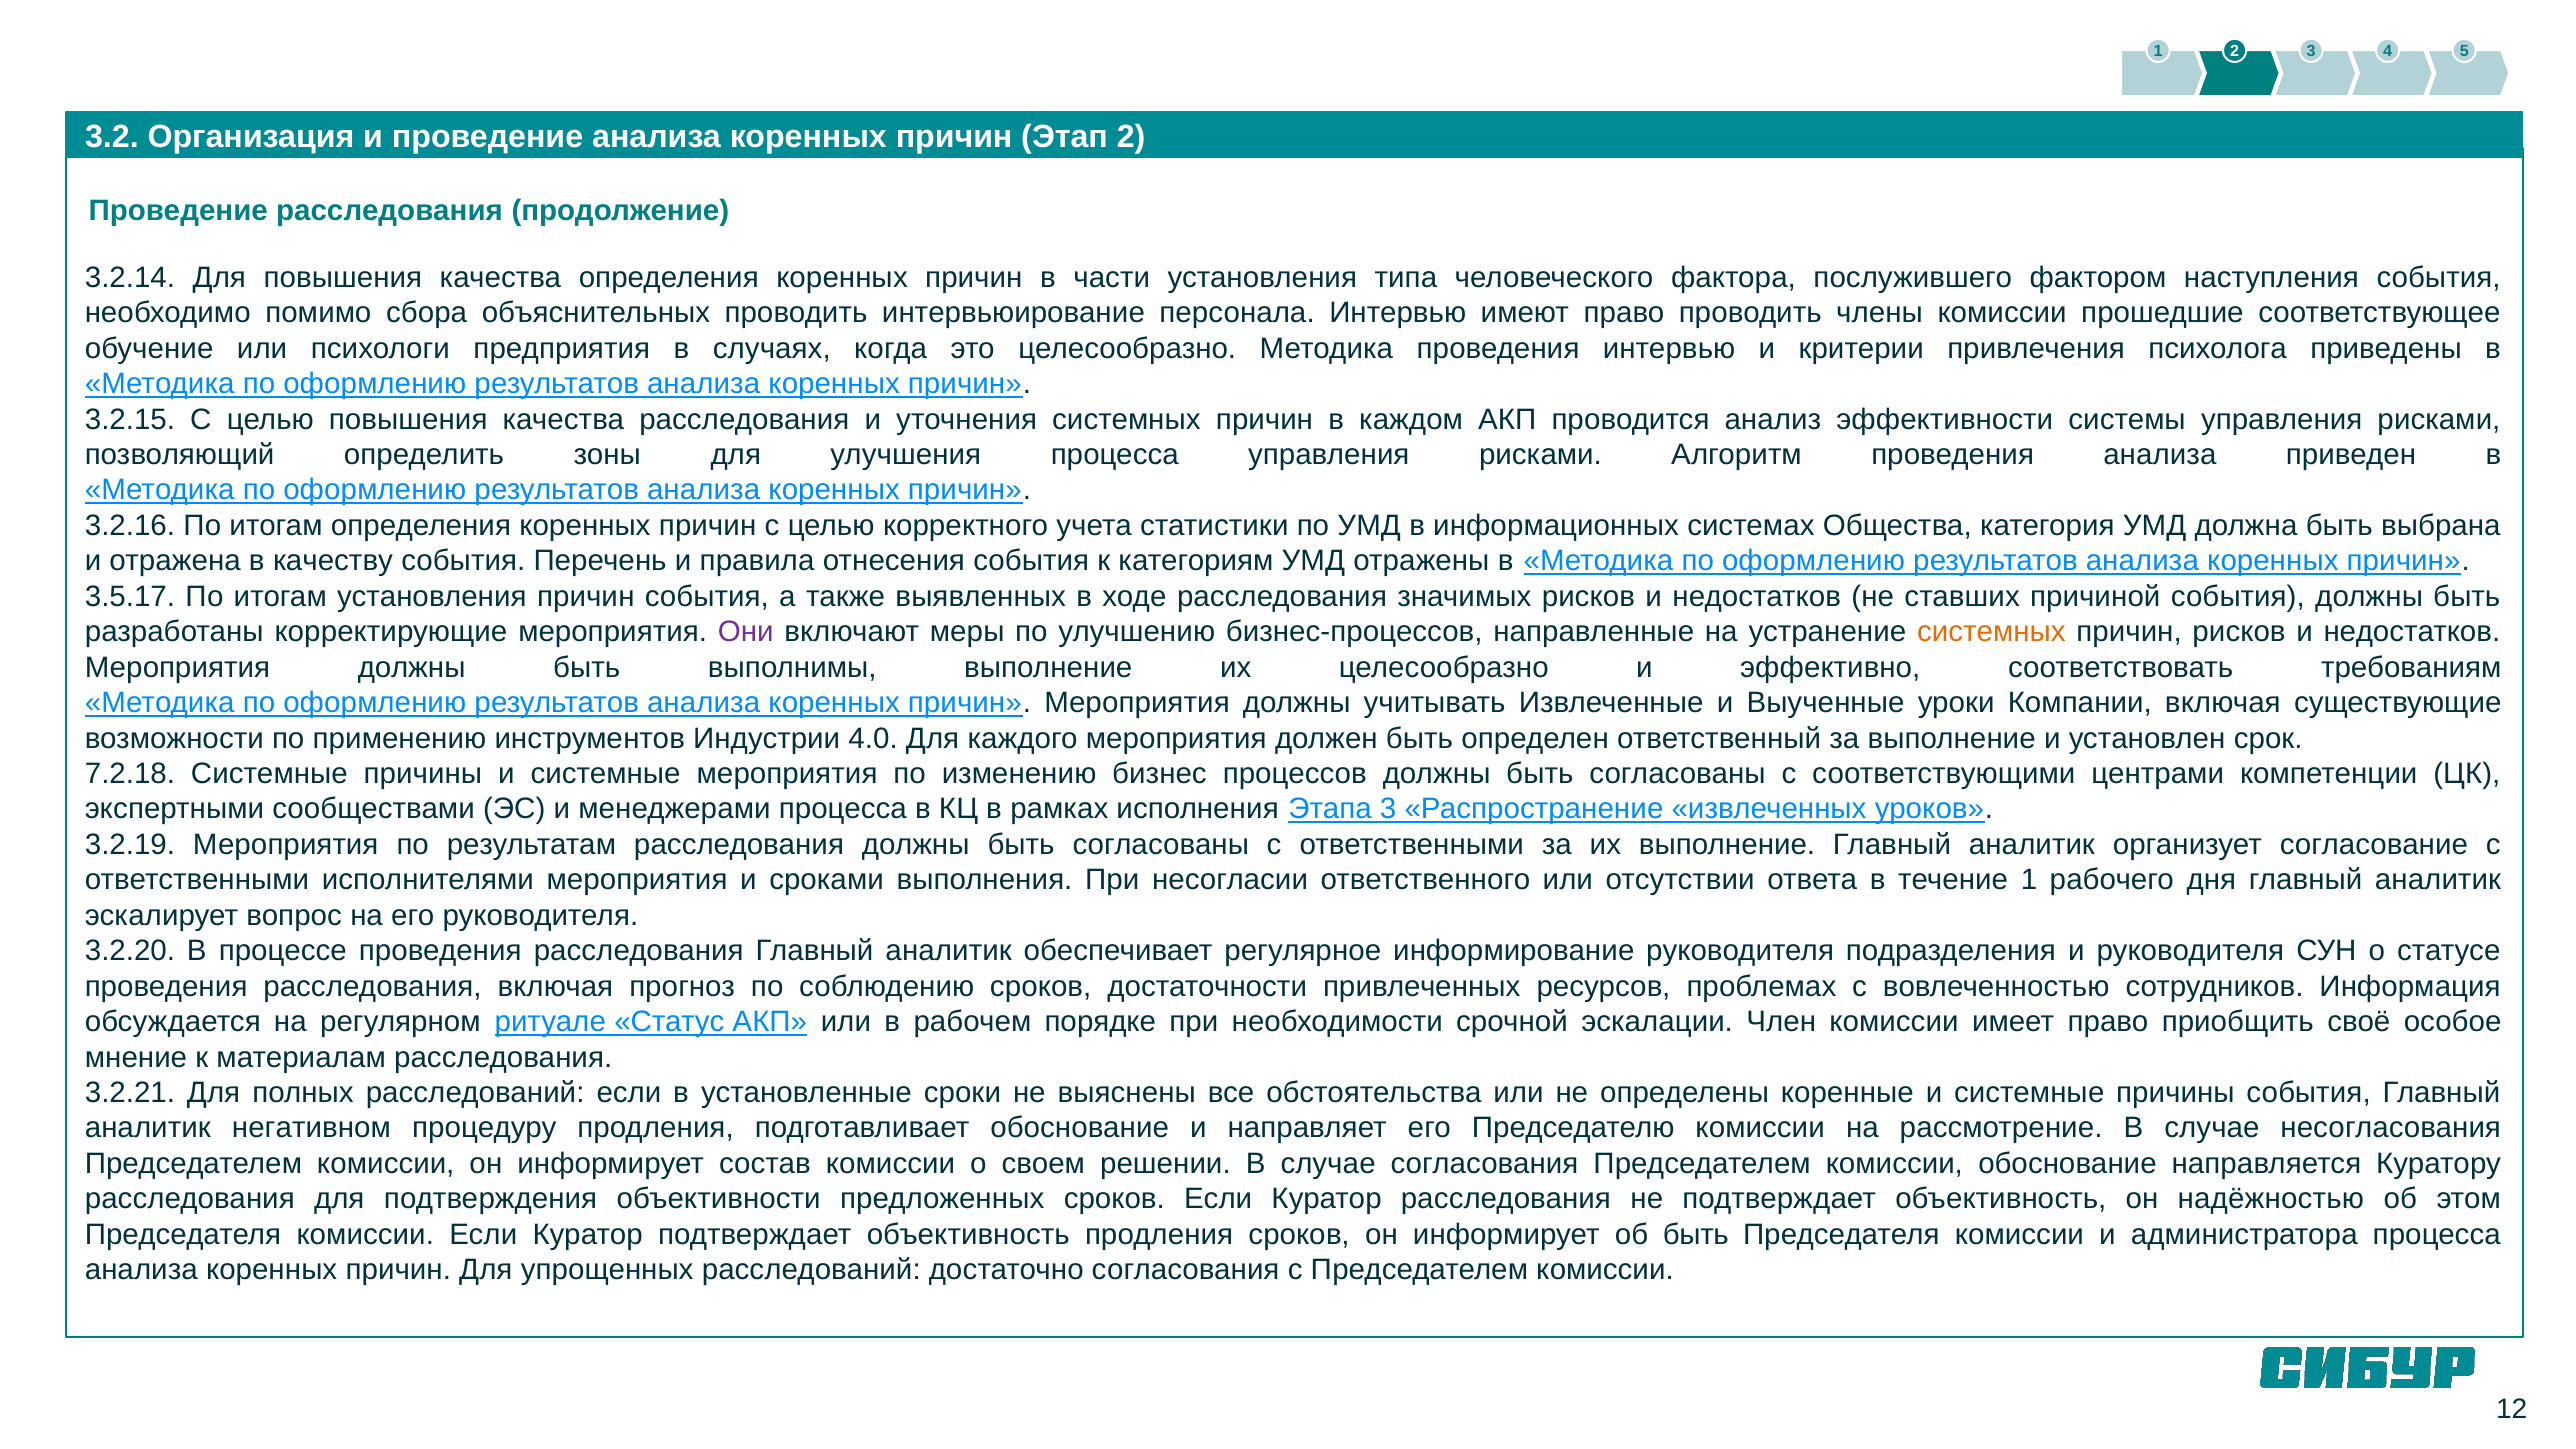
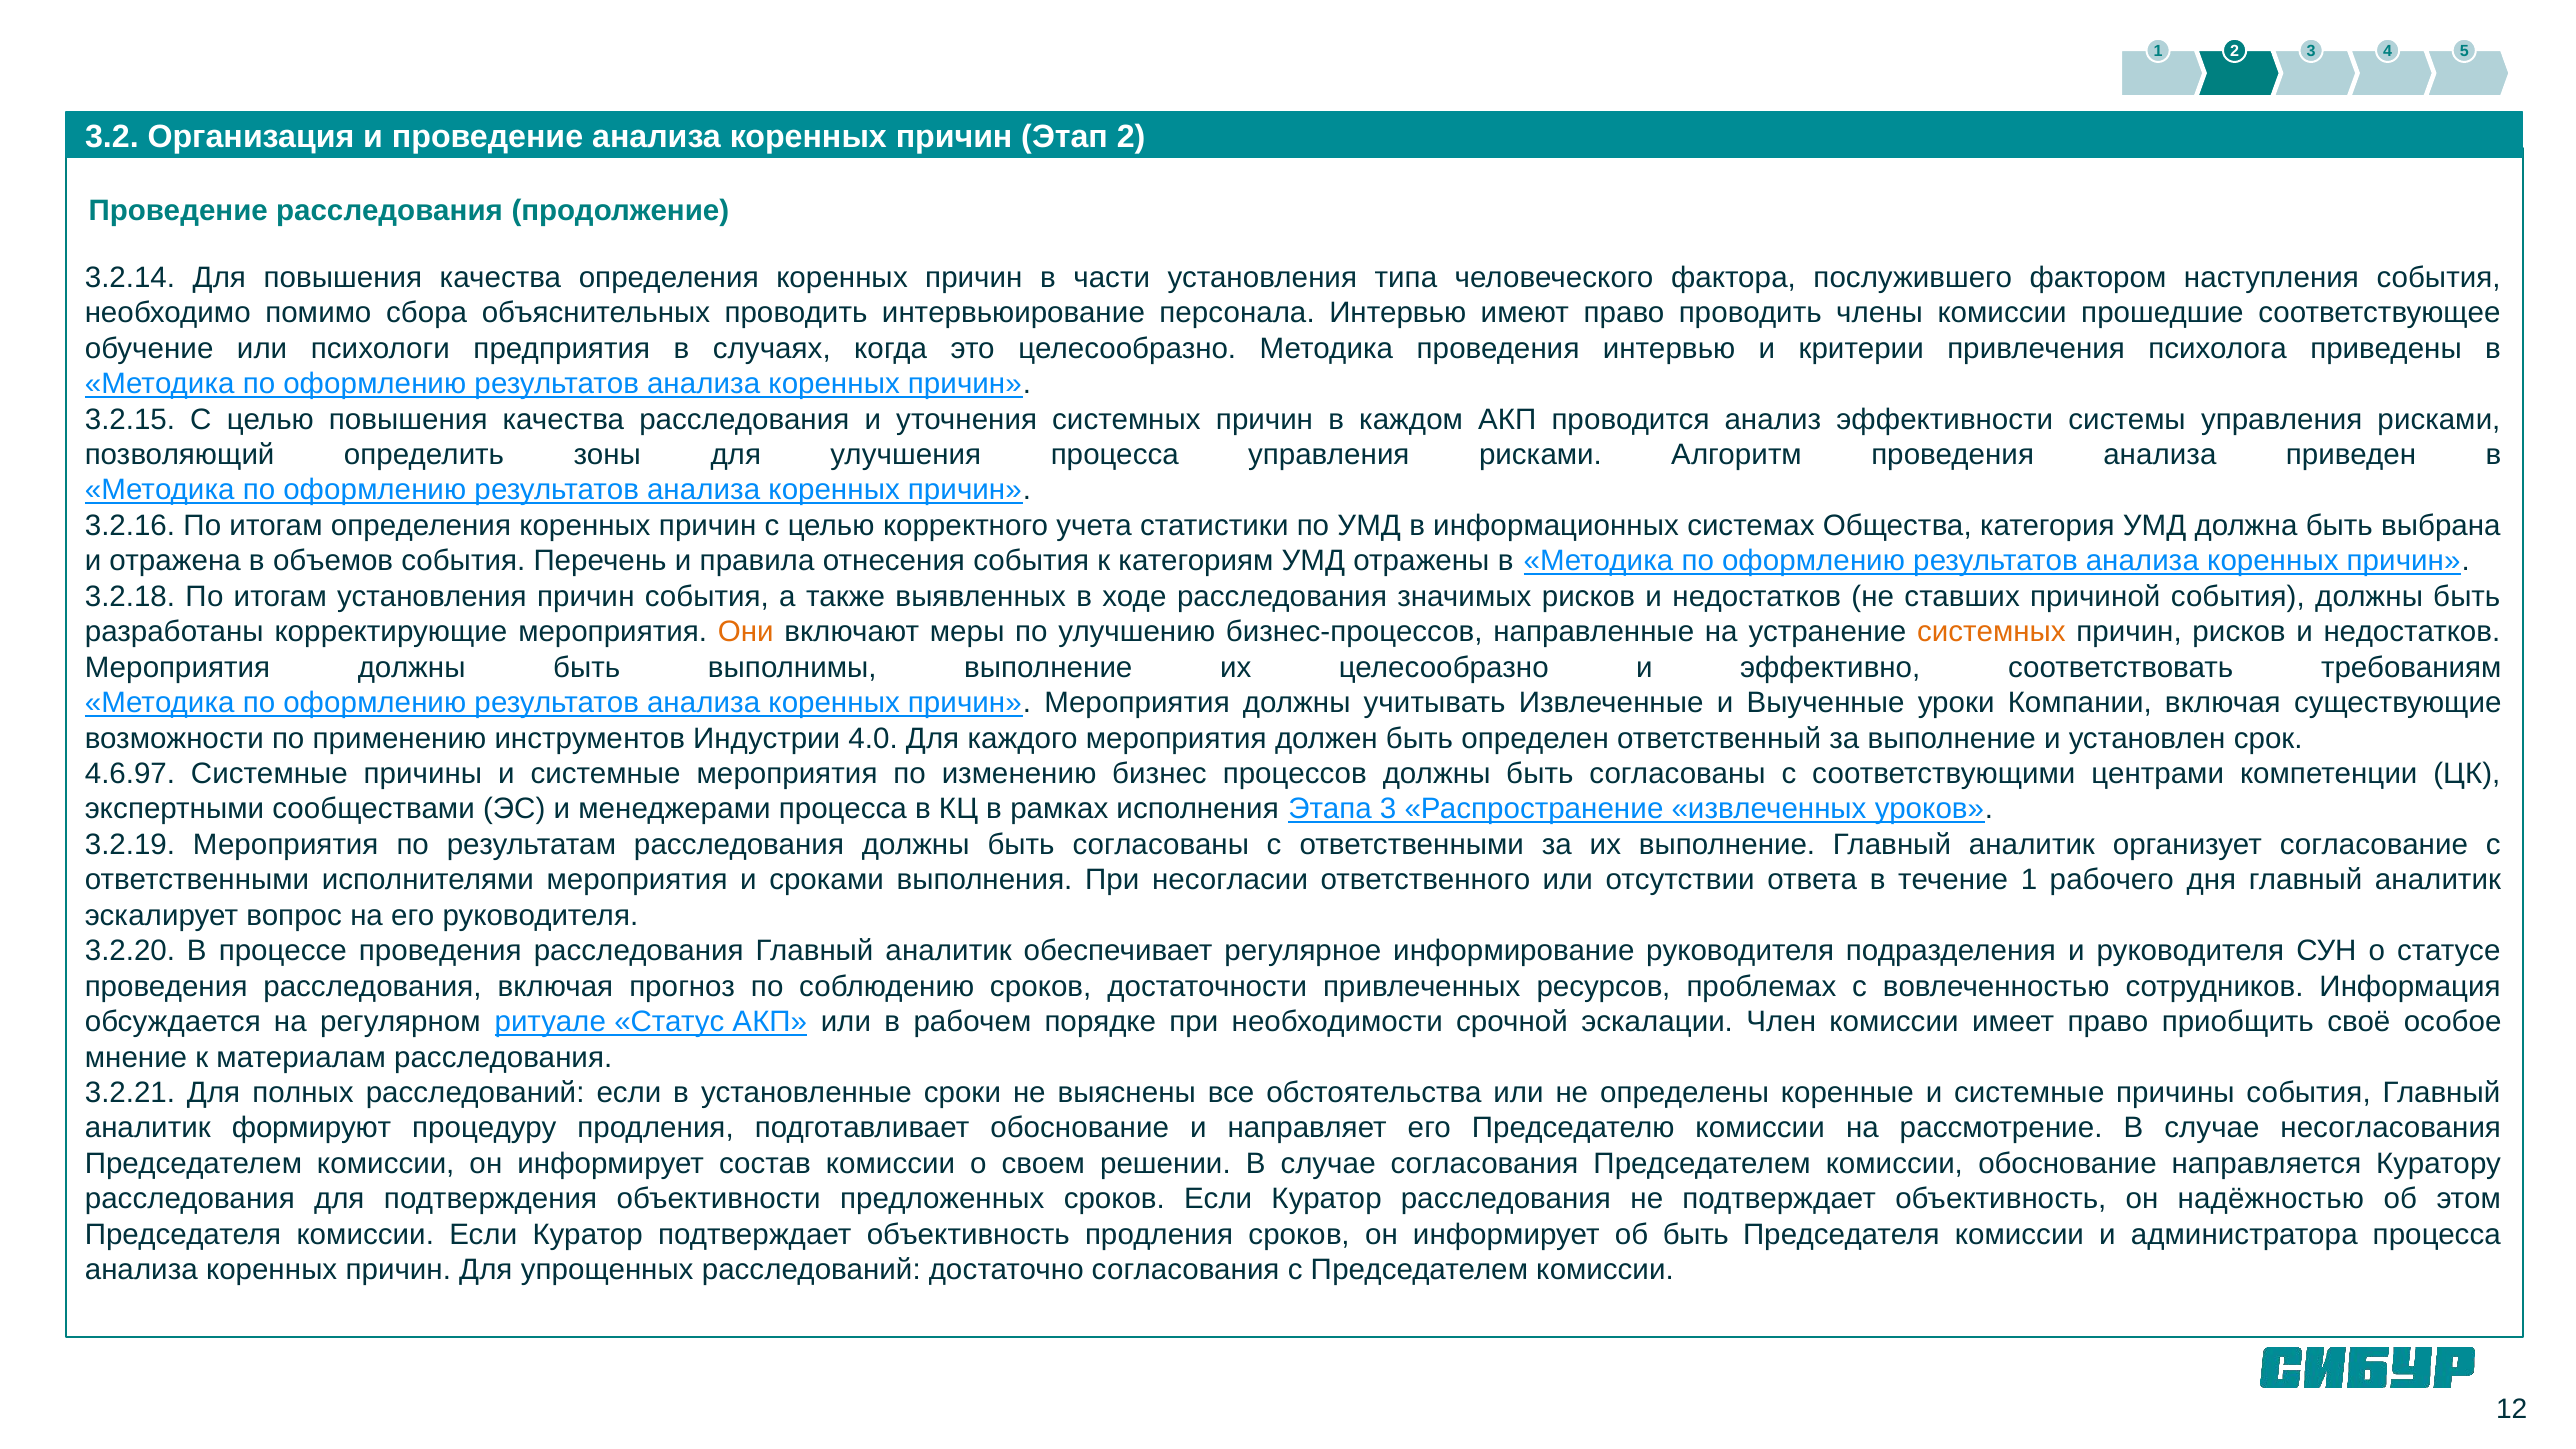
качеству: качеству -> объемов
3.5.17: 3.5.17 -> 3.2.18
Они colour: purple -> orange
7.2.18: 7.2.18 -> 4.6.97
негативном: негативном -> формируют
